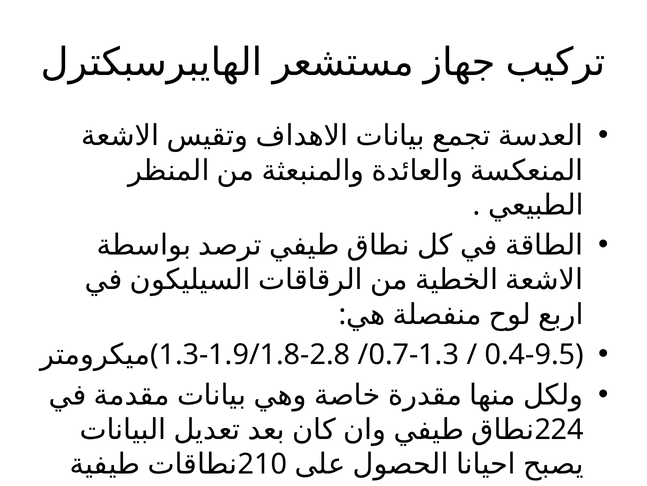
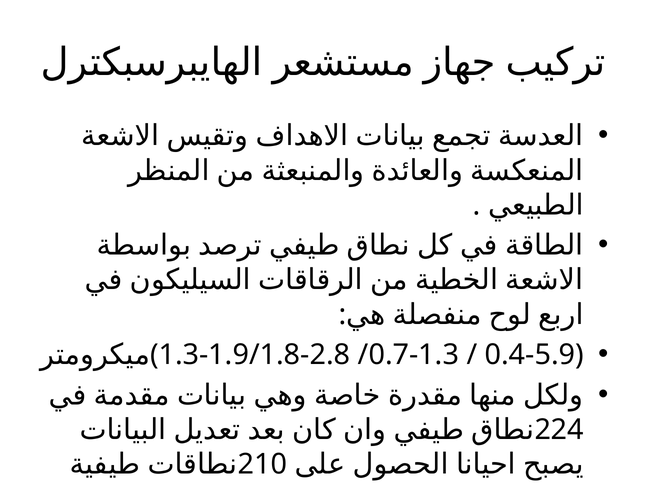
0.4-9.5: 0.4-9.5 -> 0.4-5.9
